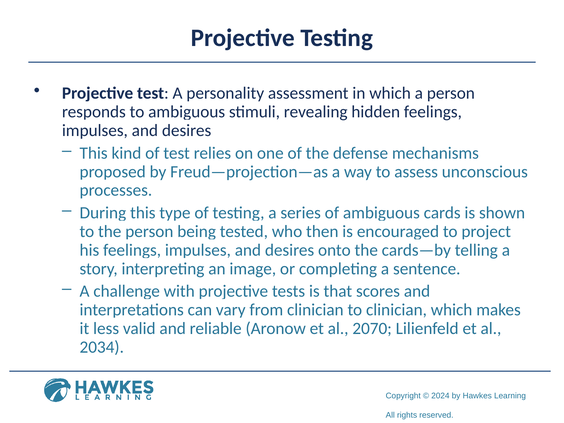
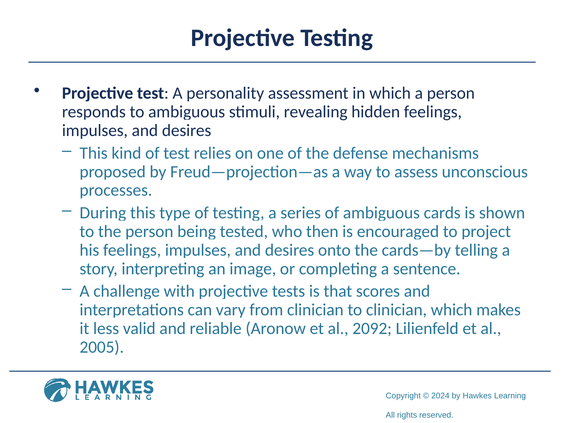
2070: 2070 -> 2092
2034: 2034 -> 2005
